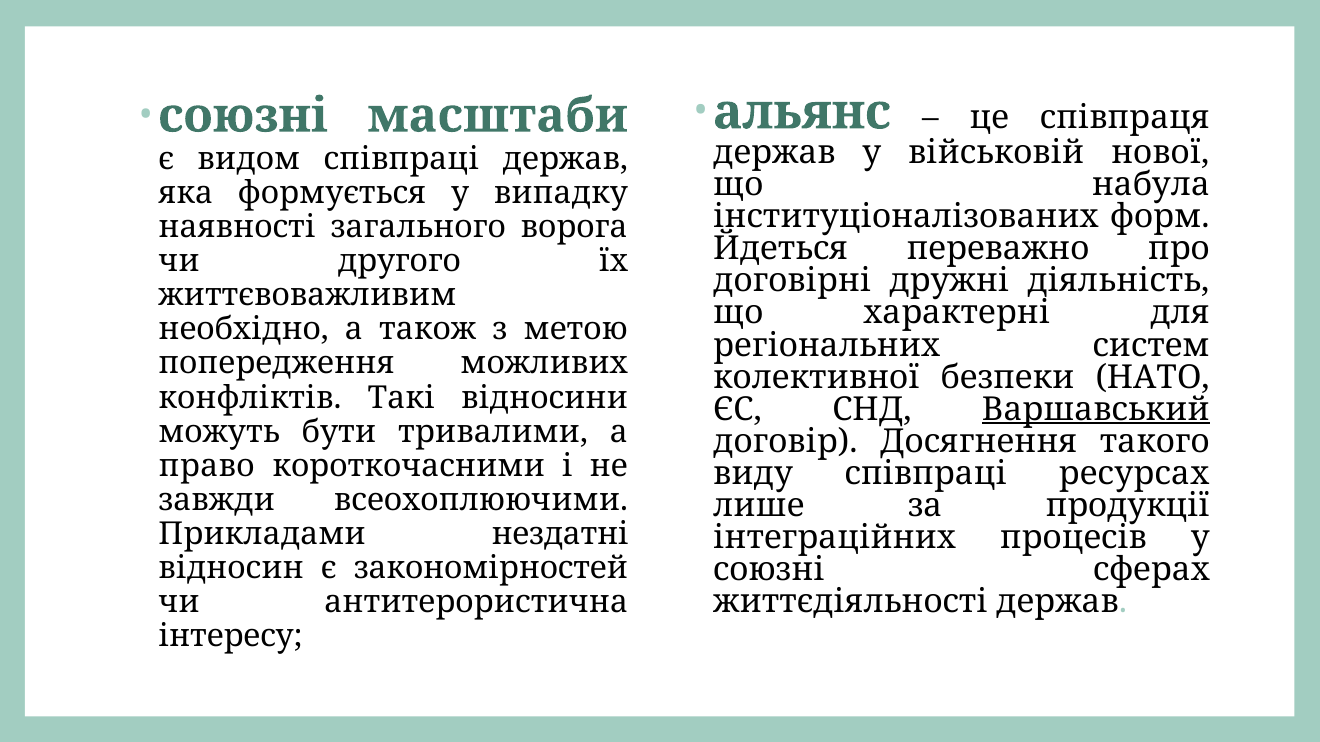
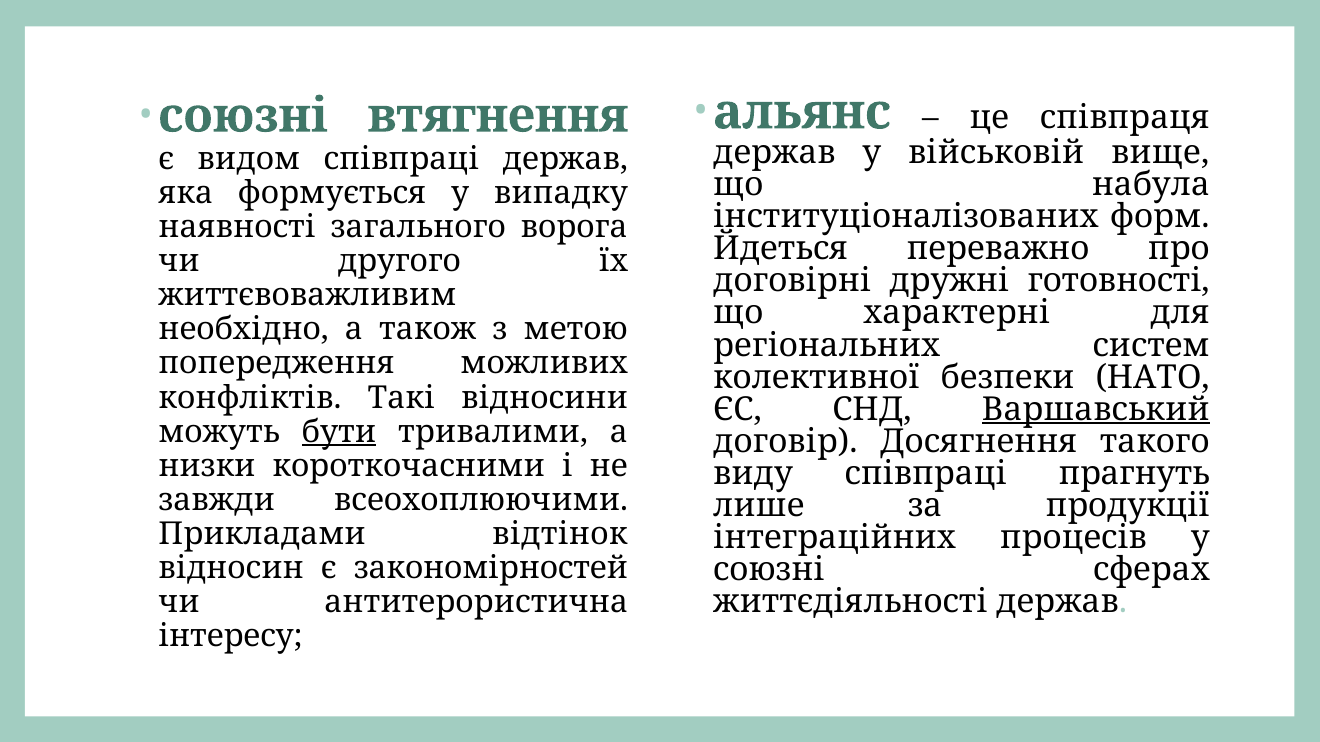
масштаби: масштаби -> втягнення
нової: нової -> вище
діяльність: діяльність -> готовності
бути underline: none -> present
право: право -> низки
ресурсах: ресурсах -> прагнуть
нездатні: нездатні -> відтінок
